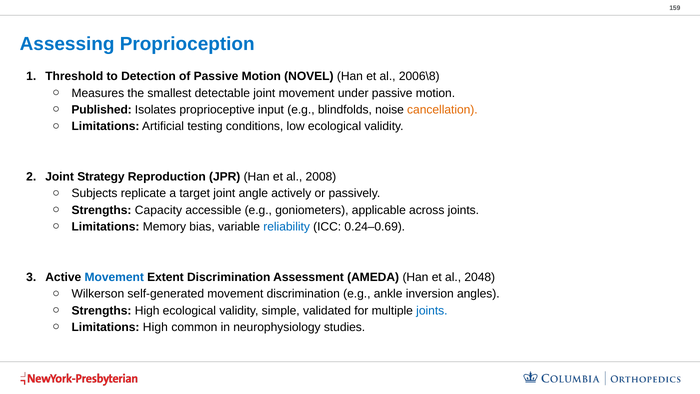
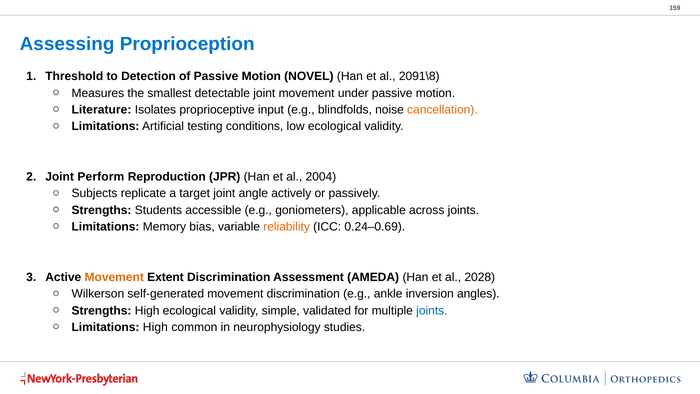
2006\8: 2006\8 -> 2091\8
Published: Published -> Literature
Strategy: Strategy -> Perform
2008: 2008 -> 2004
Capacity: Capacity -> Students
reliability colour: blue -> orange
Movement at (114, 277) colour: blue -> orange
2048: 2048 -> 2028
